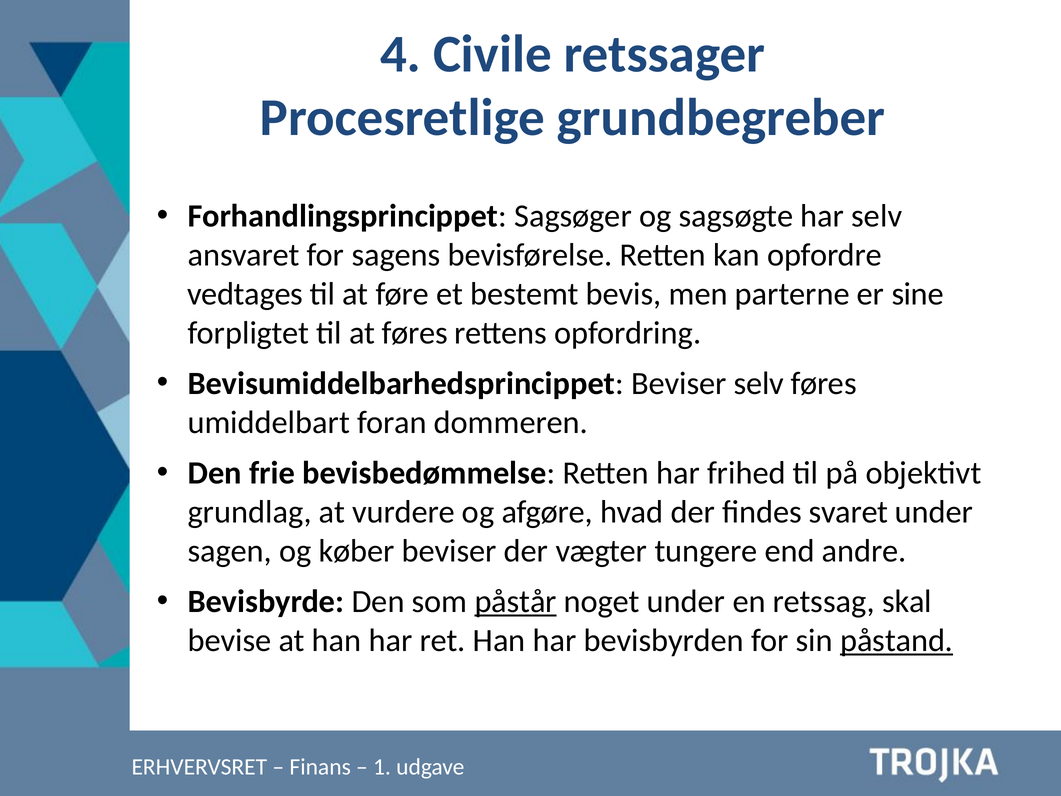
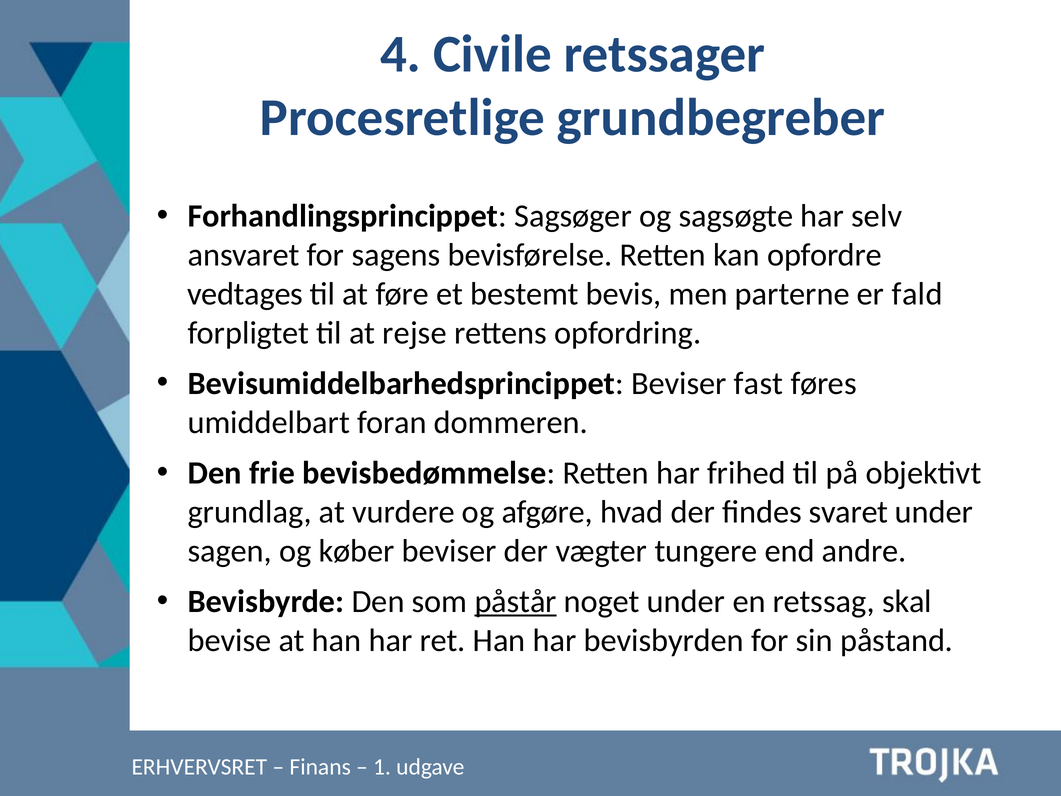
sine: sine -> fald
at føres: føres -> rejse
Beviser selv: selv -> fast
påstand underline: present -> none
